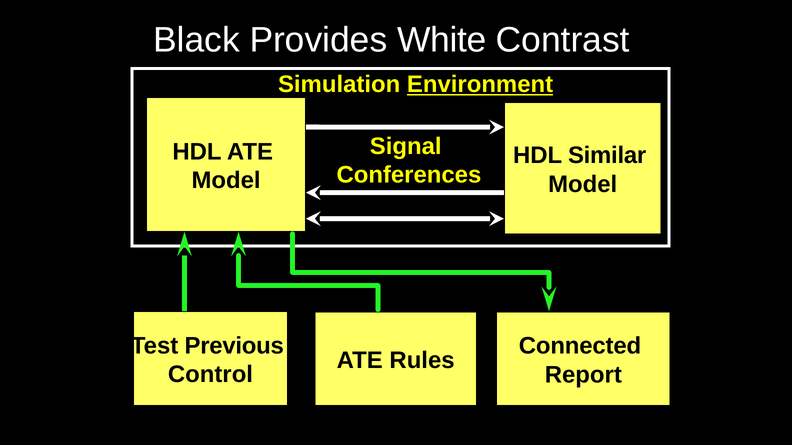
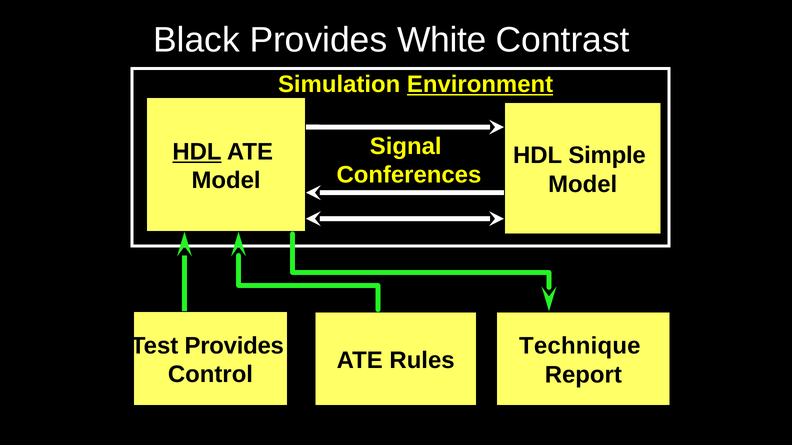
HDL at (197, 152) underline: none -> present
Similar: Similar -> Simple
Test Previous: Previous -> Provides
Connected: Connected -> Technique
